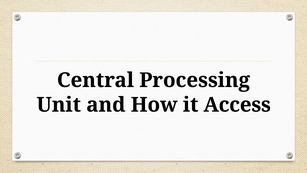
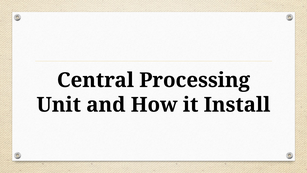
Access: Access -> Install
